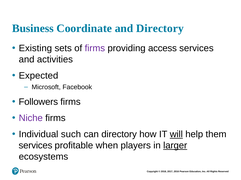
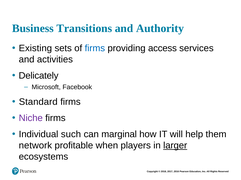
Coordinate: Coordinate -> Transitions
and Directory: Directory -> Authority
firms at (95, 48) colour: purple -> blue
Expected: Expected -> Delicately
Followers: Followers -> Standard
can directory: directory -> marginal
will underline: present -> none
services at (35, 146): services -> network
